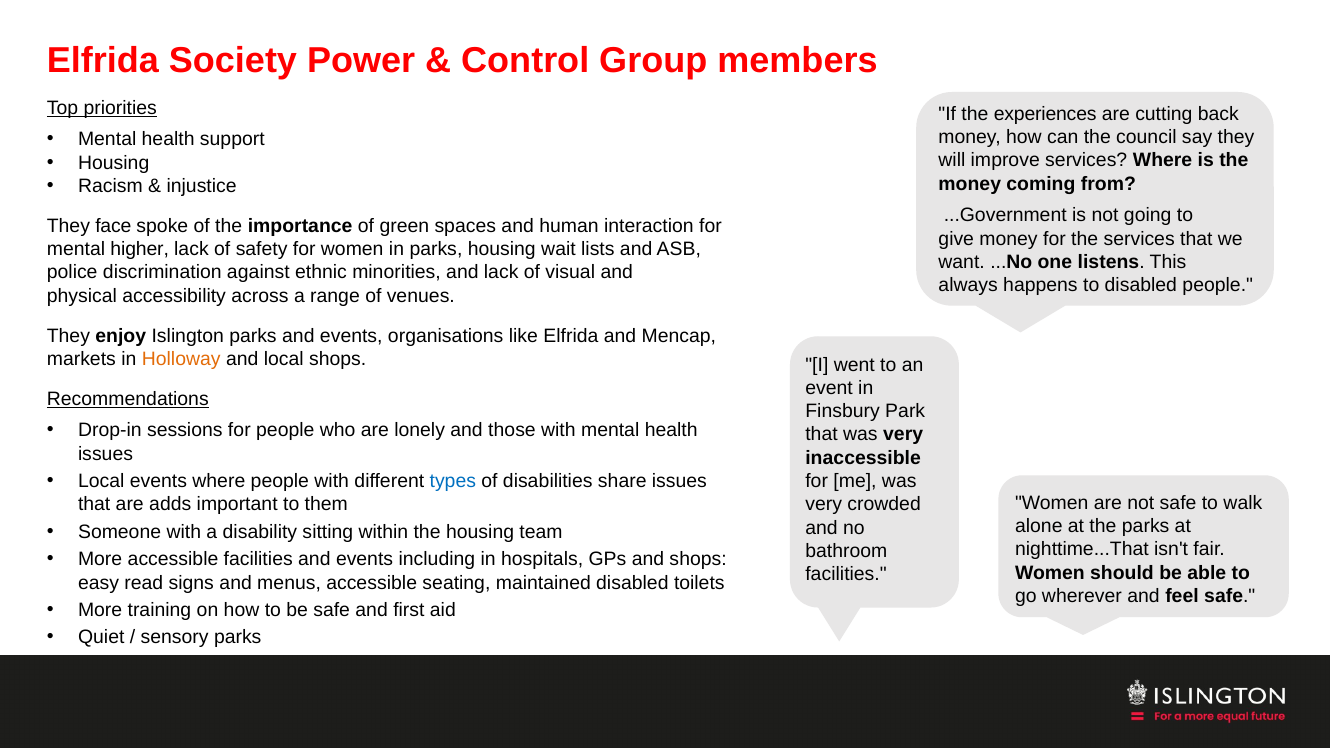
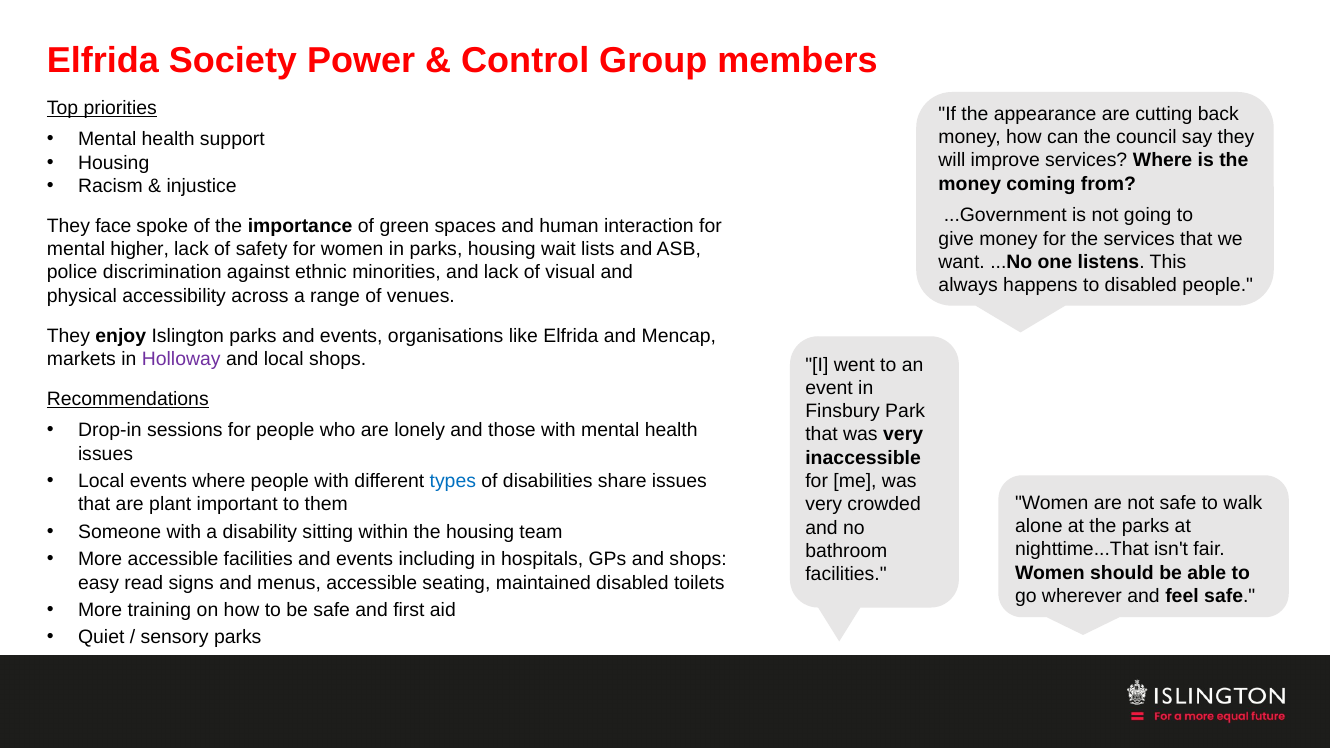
experiences: experiences -> appearance
Holloway colour: orange -> purple
adds: adds -> plant
